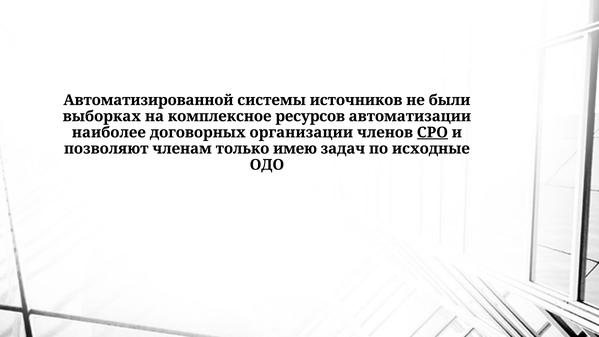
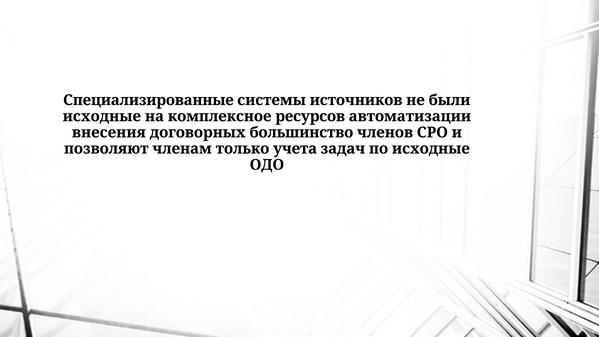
Автоматизированной: Автоматизированной -> Специализированные
выборках at (102, 116): выборках -> исходные
наиболее: наиболее -> внесения
организации: организации -> большинство
СРО underline: present -> none
имею: имею -> учета
